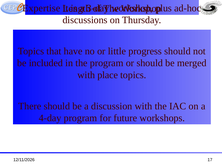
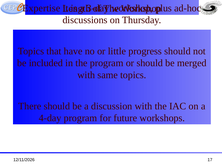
place: place -> same
